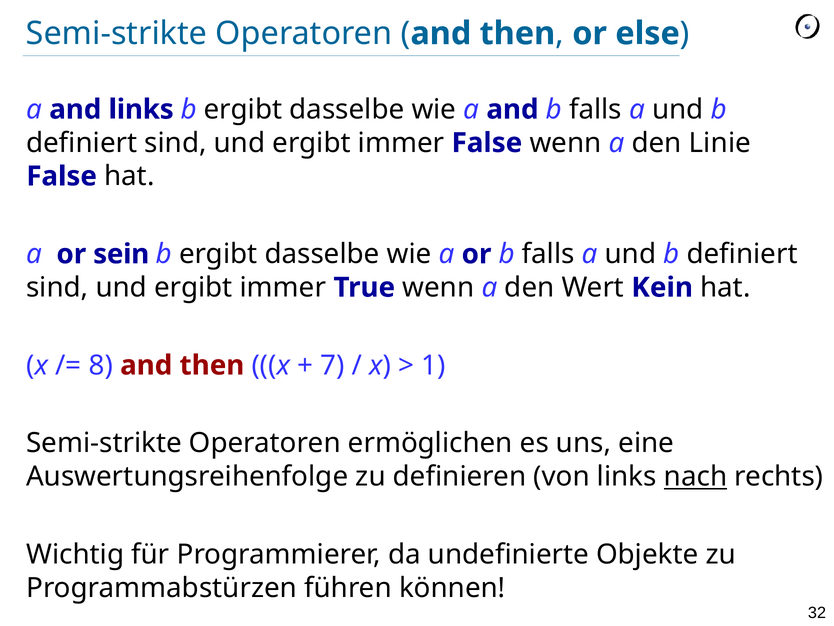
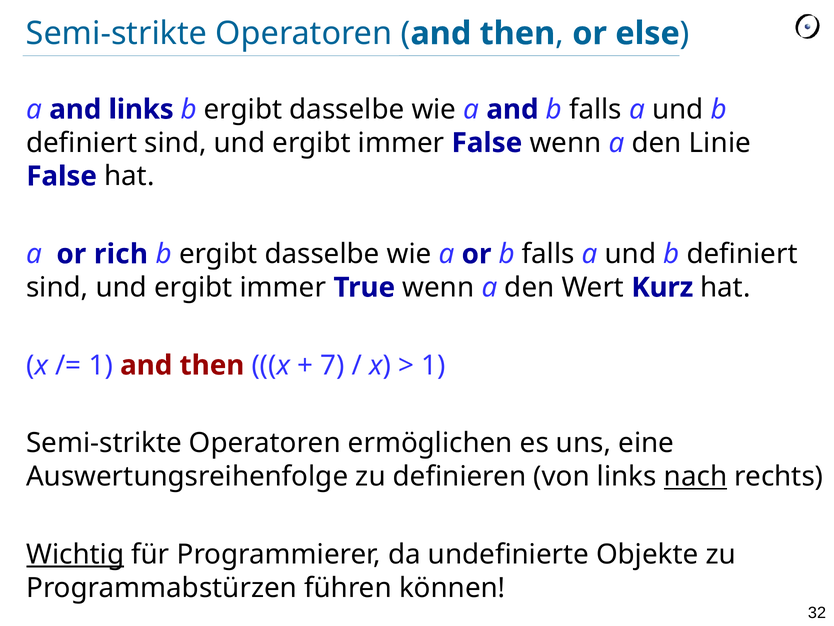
sein: sein -> rich
Kein: Kein -> Kurz
8 at (101, 365): 8 -> 1
Wichtig underline: none -> present
